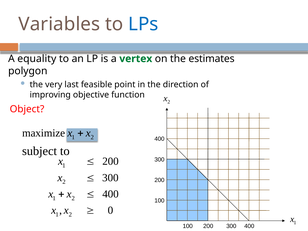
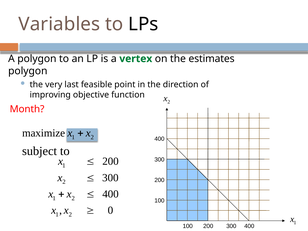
LPs colour: blue -> black
A equality: equality -> polygon
Object: Object -> Month
